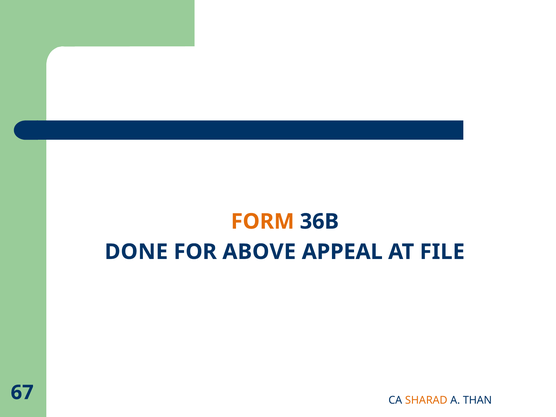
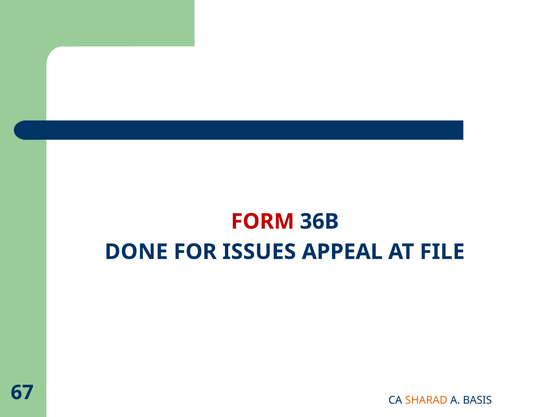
FORM colour: orange -> red
ABOVE: ABOVE -> ISSUES
THAN: THAN -> BASIS
